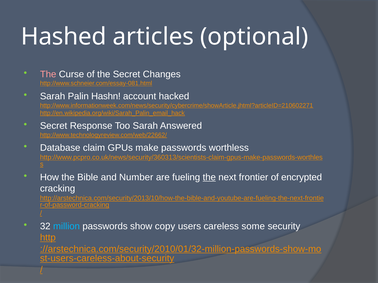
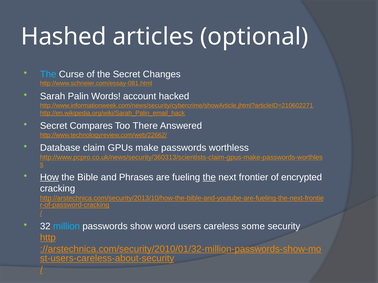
The at (48, 74) colour: pink -> light blue
Hashn: Hashn -> Words
Response: Response -> Compares
Too Sarah: Sarah -> There
How underline: none -> present
Number: Number -> Phrases
copy: copy -> word
